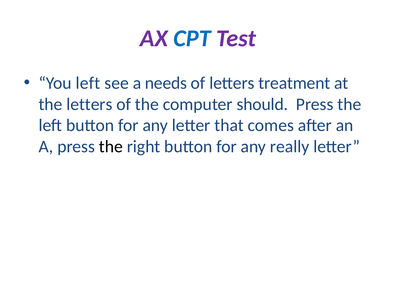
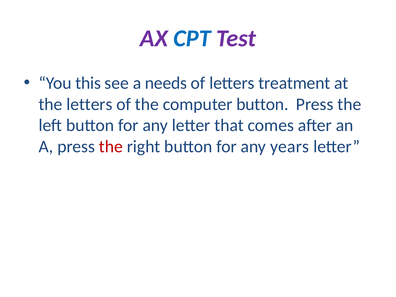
You left: left -> this
computer should: should -> button
the at (111, 146) colour: black -> red
really: really -> years
